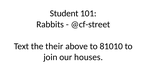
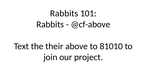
Student at (64, 13): Student -> Rabbits
@cf-street: @cf-street -> @cf-above
houses: houses -> project
